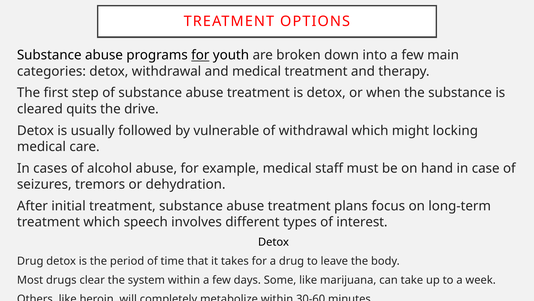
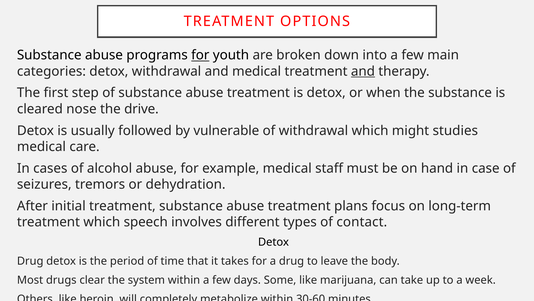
and at (363, 71) underline: none -> present
quits: quits -> nose
locking: locking -> studies
interest: interest -> contact
